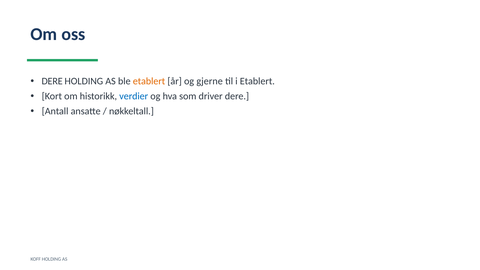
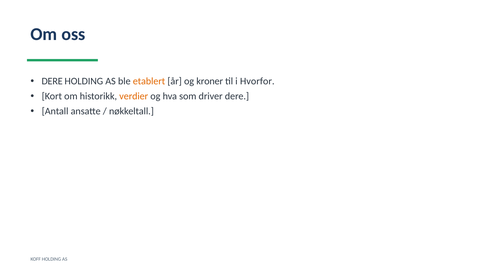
gjerne: gjerne -> kroner
i Etablert: Etablert -> Hvorfor
verdier colour: blue -> orange
